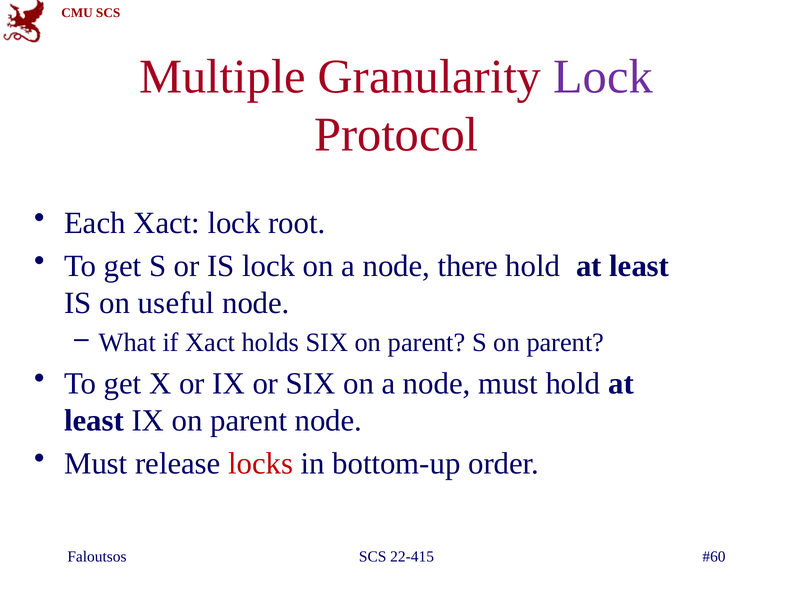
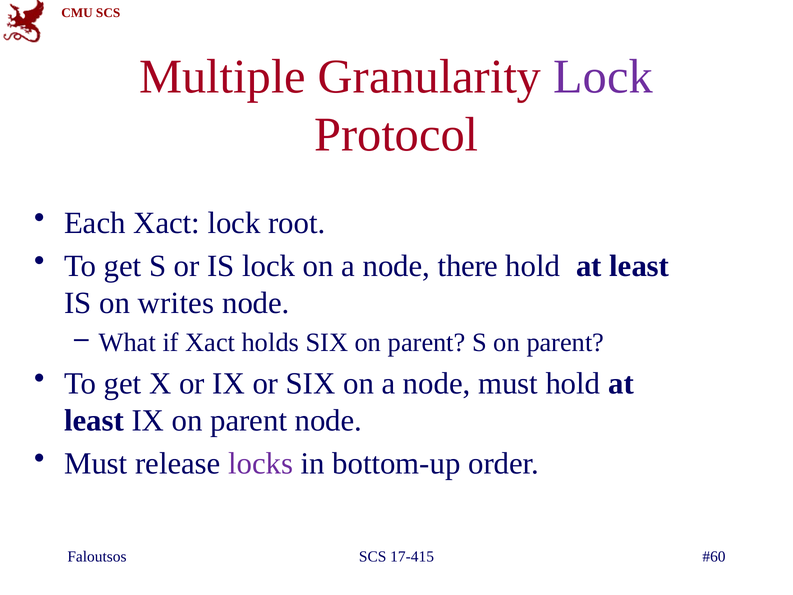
useful: useful -> writes
locks colour: red -> purple
22-415: 22-415 -> 17-415
